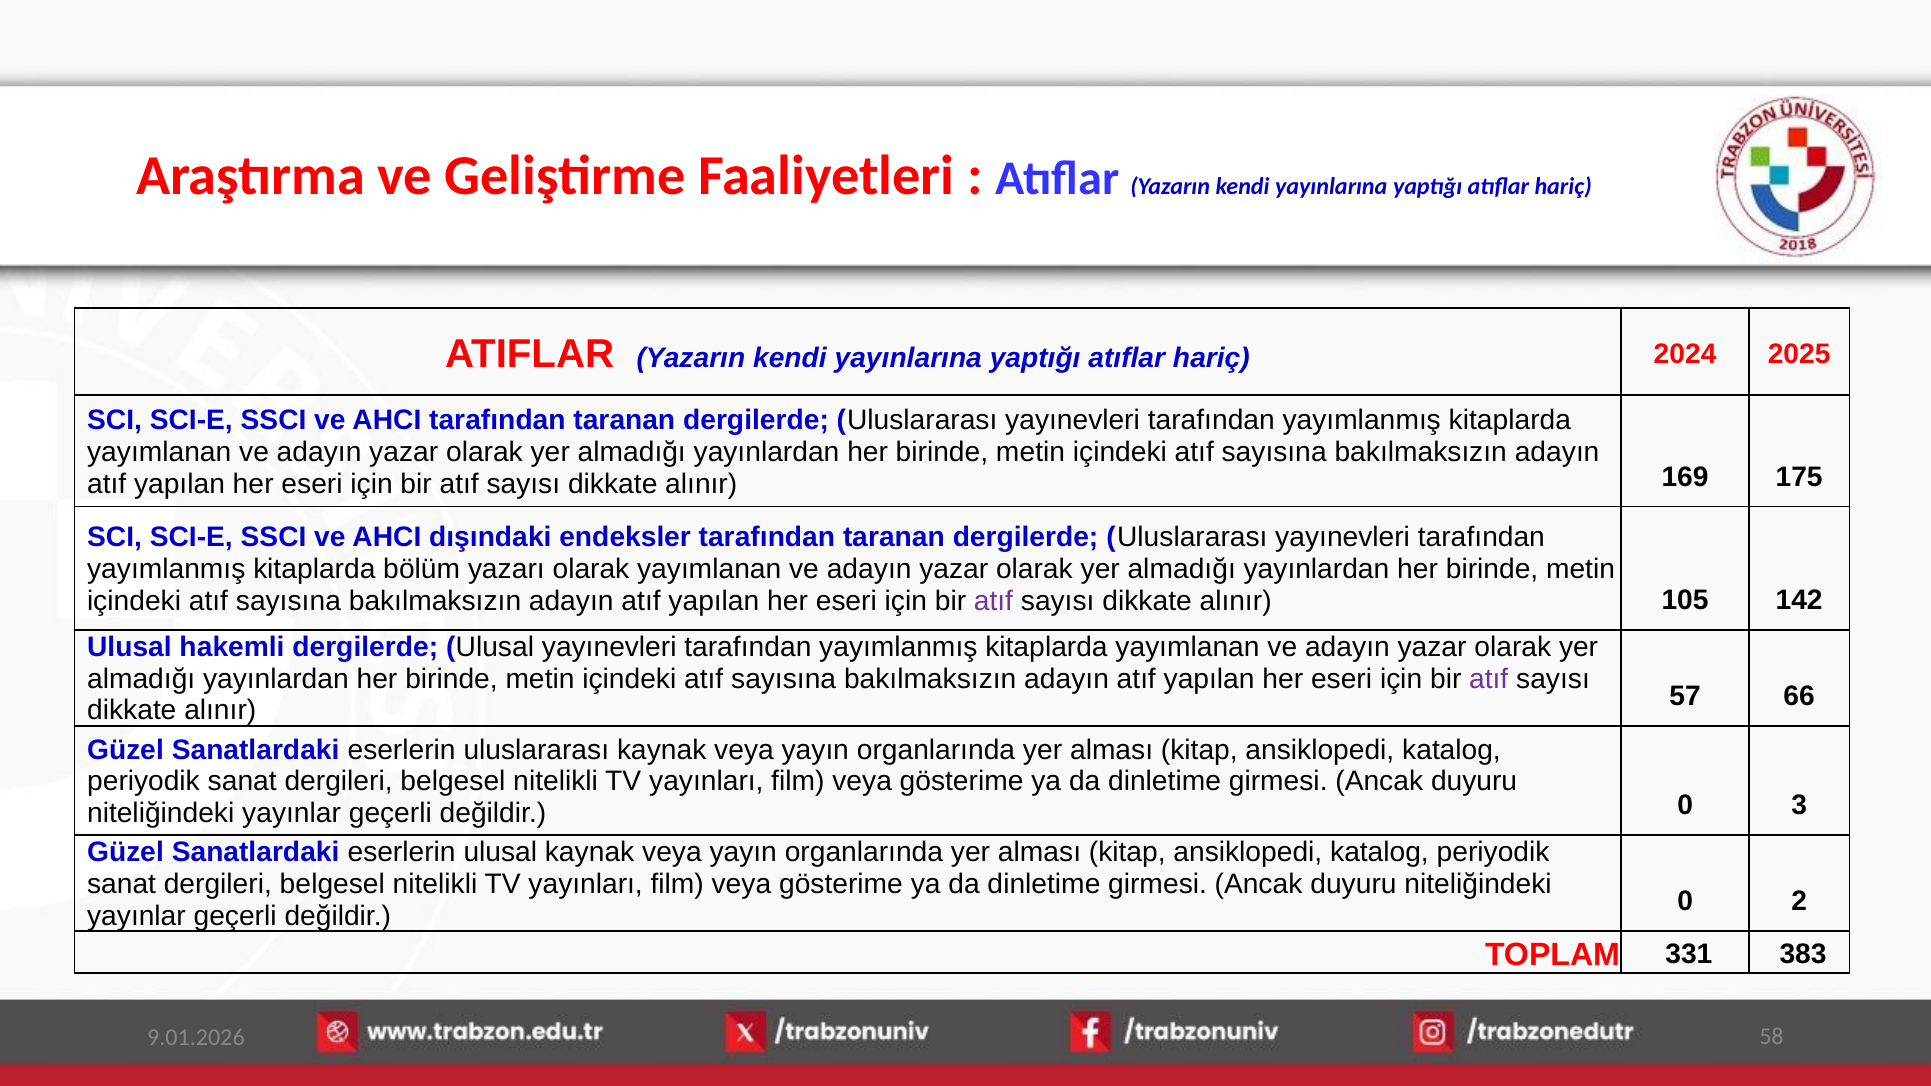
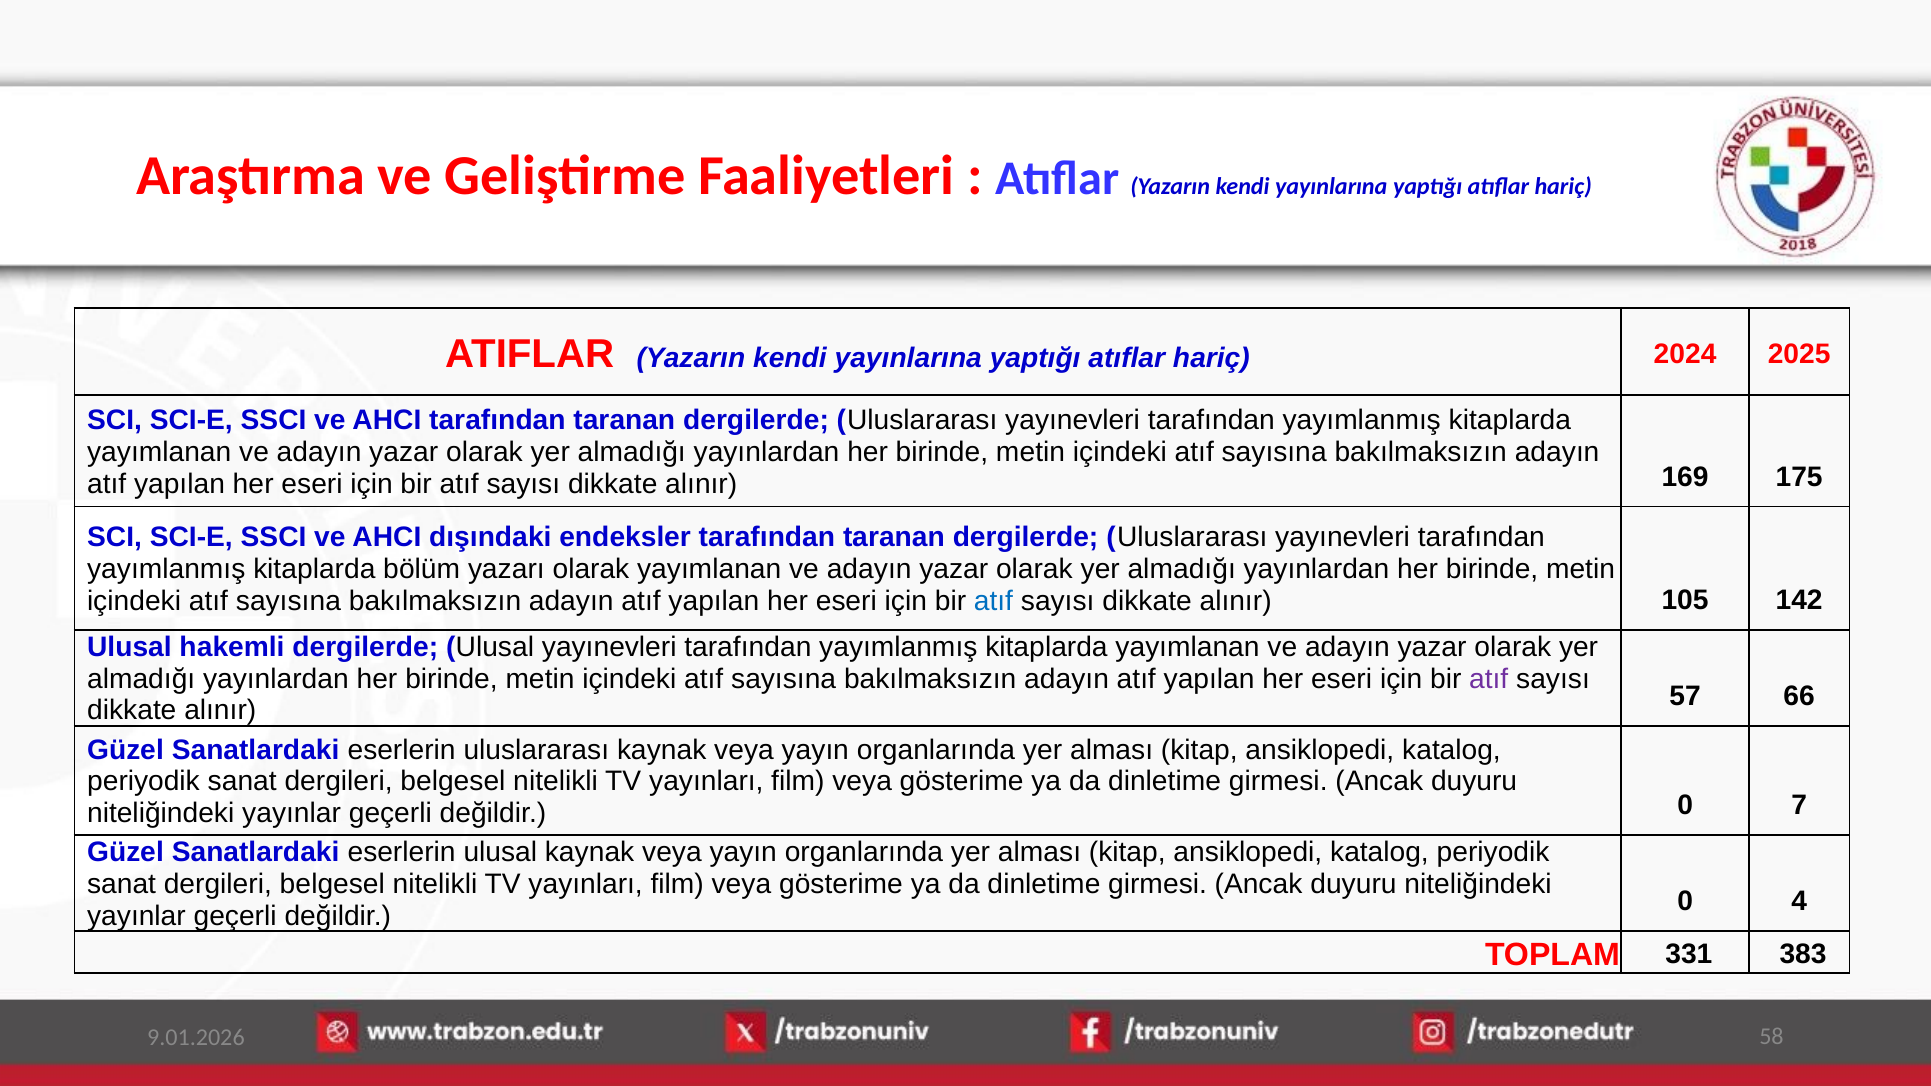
atıf at (993, 601) colour: purple -> blue
3: 3 -> 7
2: 2 -> 4
